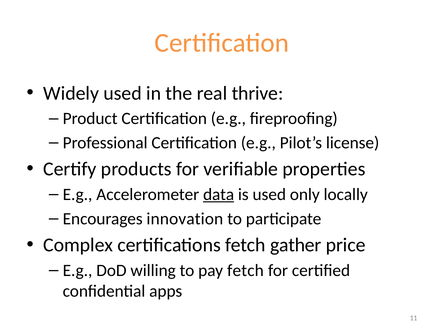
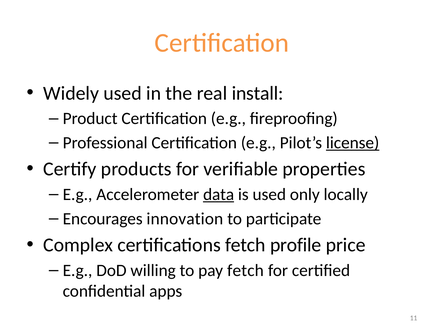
thrive: thrive -> install
license underline: none -> present
gather: gather -> profile
